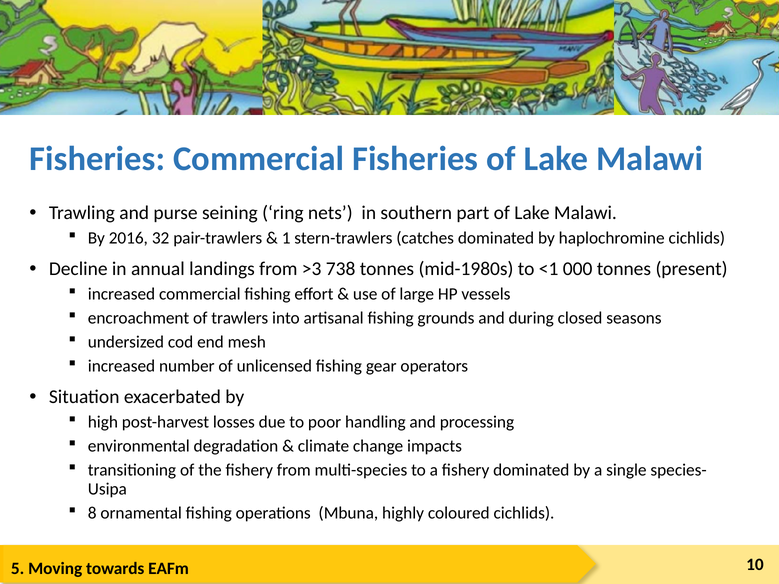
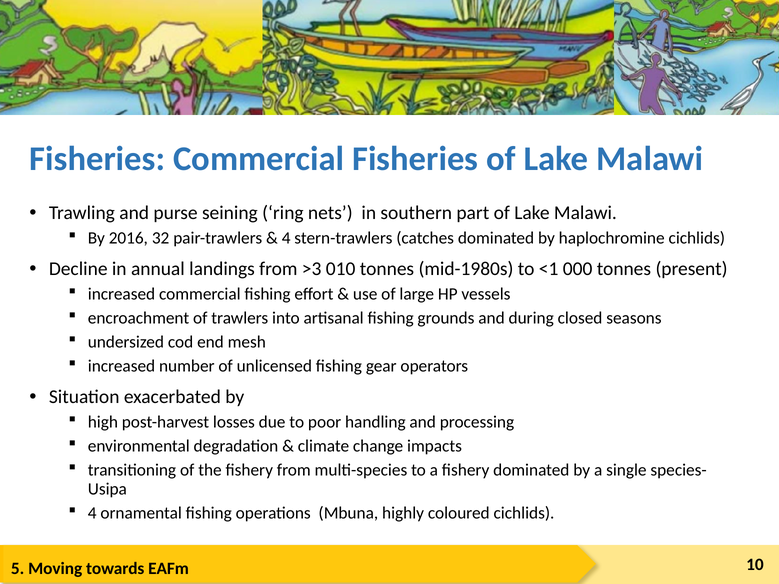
1 at (286, 238): 1 -> 4
738: 738 -> 010
8 at (92, 513): 8 -> 4
